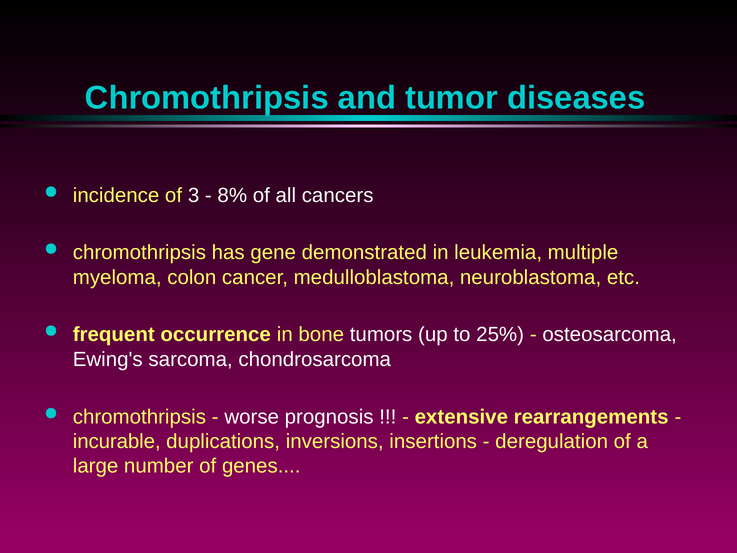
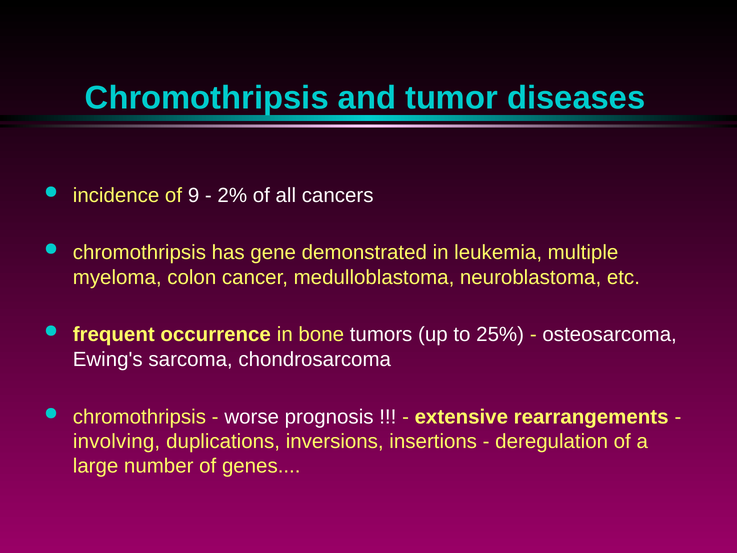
3: 3 -> 9
8%: 8% -> 2%
incurable: incurable -> involving
